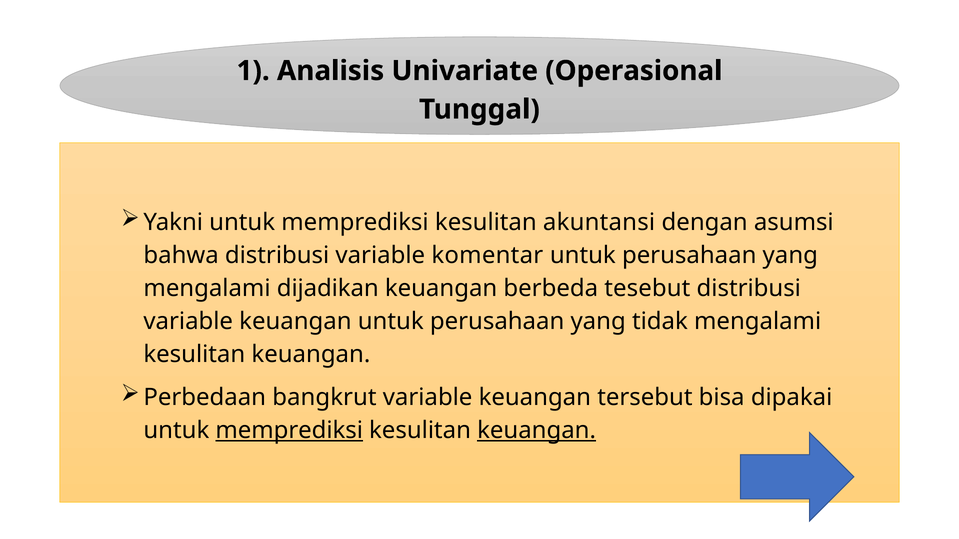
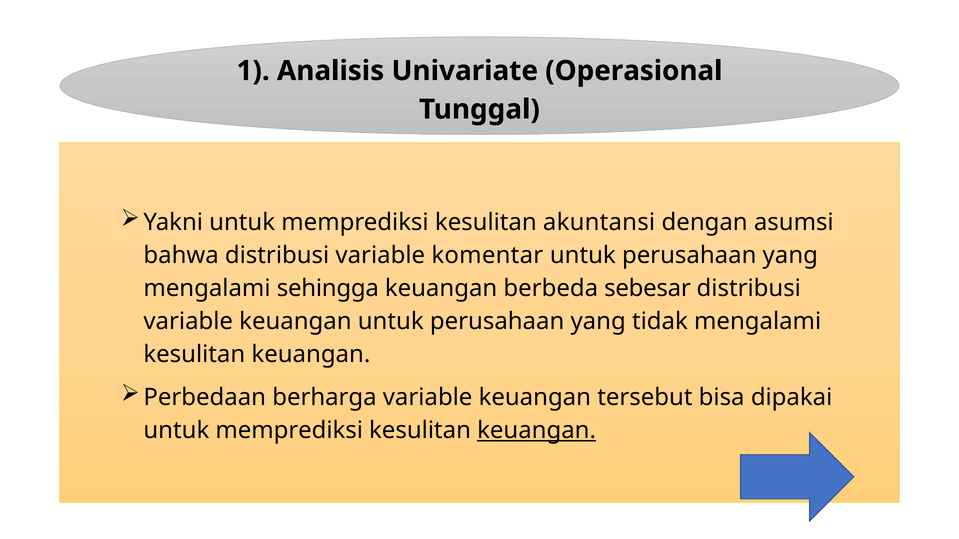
dijadikan: dijadikan -> sehingga
tesebut: tesebut -> sebesar
bangkrut: bangkrut -> berharga
memprediksi at (289, 431) underline: present -> none
